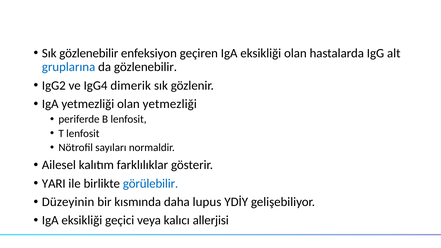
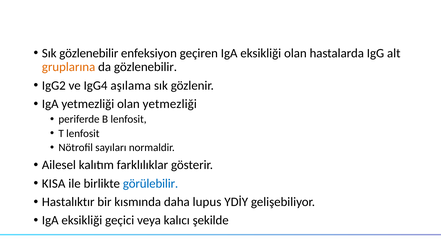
gruplarına colour: blue -> orange
dimerik: dimerik -> aşılama
YARI: YARI -> KISA
Düzeyinin: Düzeyinin -> Hastalıktır
allerjisi: allerjisi -> şekilde
